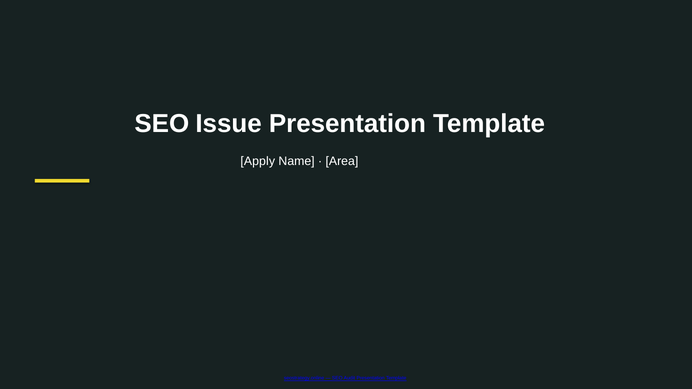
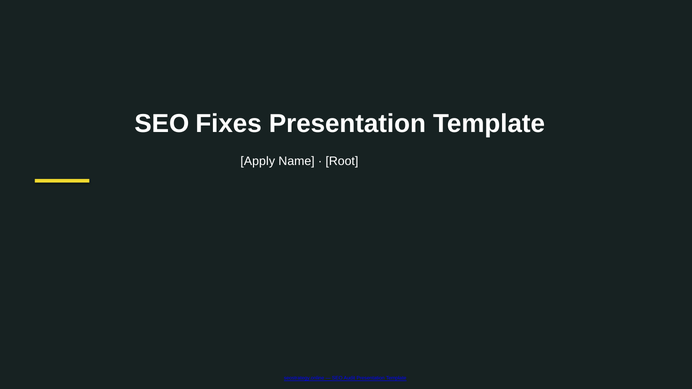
Issue: Issue -> Fixes
Area: Area -> Root
